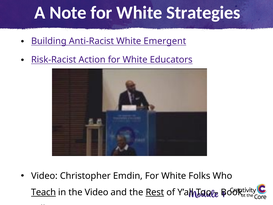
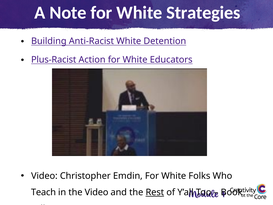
Emergent: Emergent -> Detention
Risk-Racist: Risk-Racist -> Plus-Racist
Teach underline: present -> none
